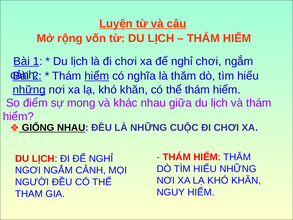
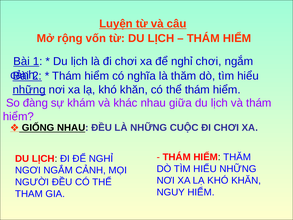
hiểm at (97, 76) underline: present -> none
điểm: điểm -> đàng
mong: mong -> khám
